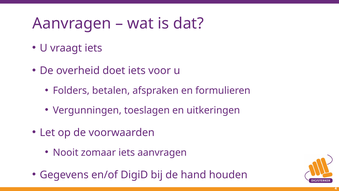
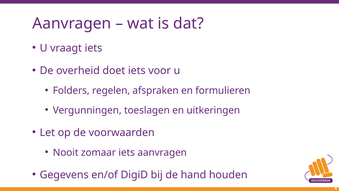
betalen: betalen -> regelen
